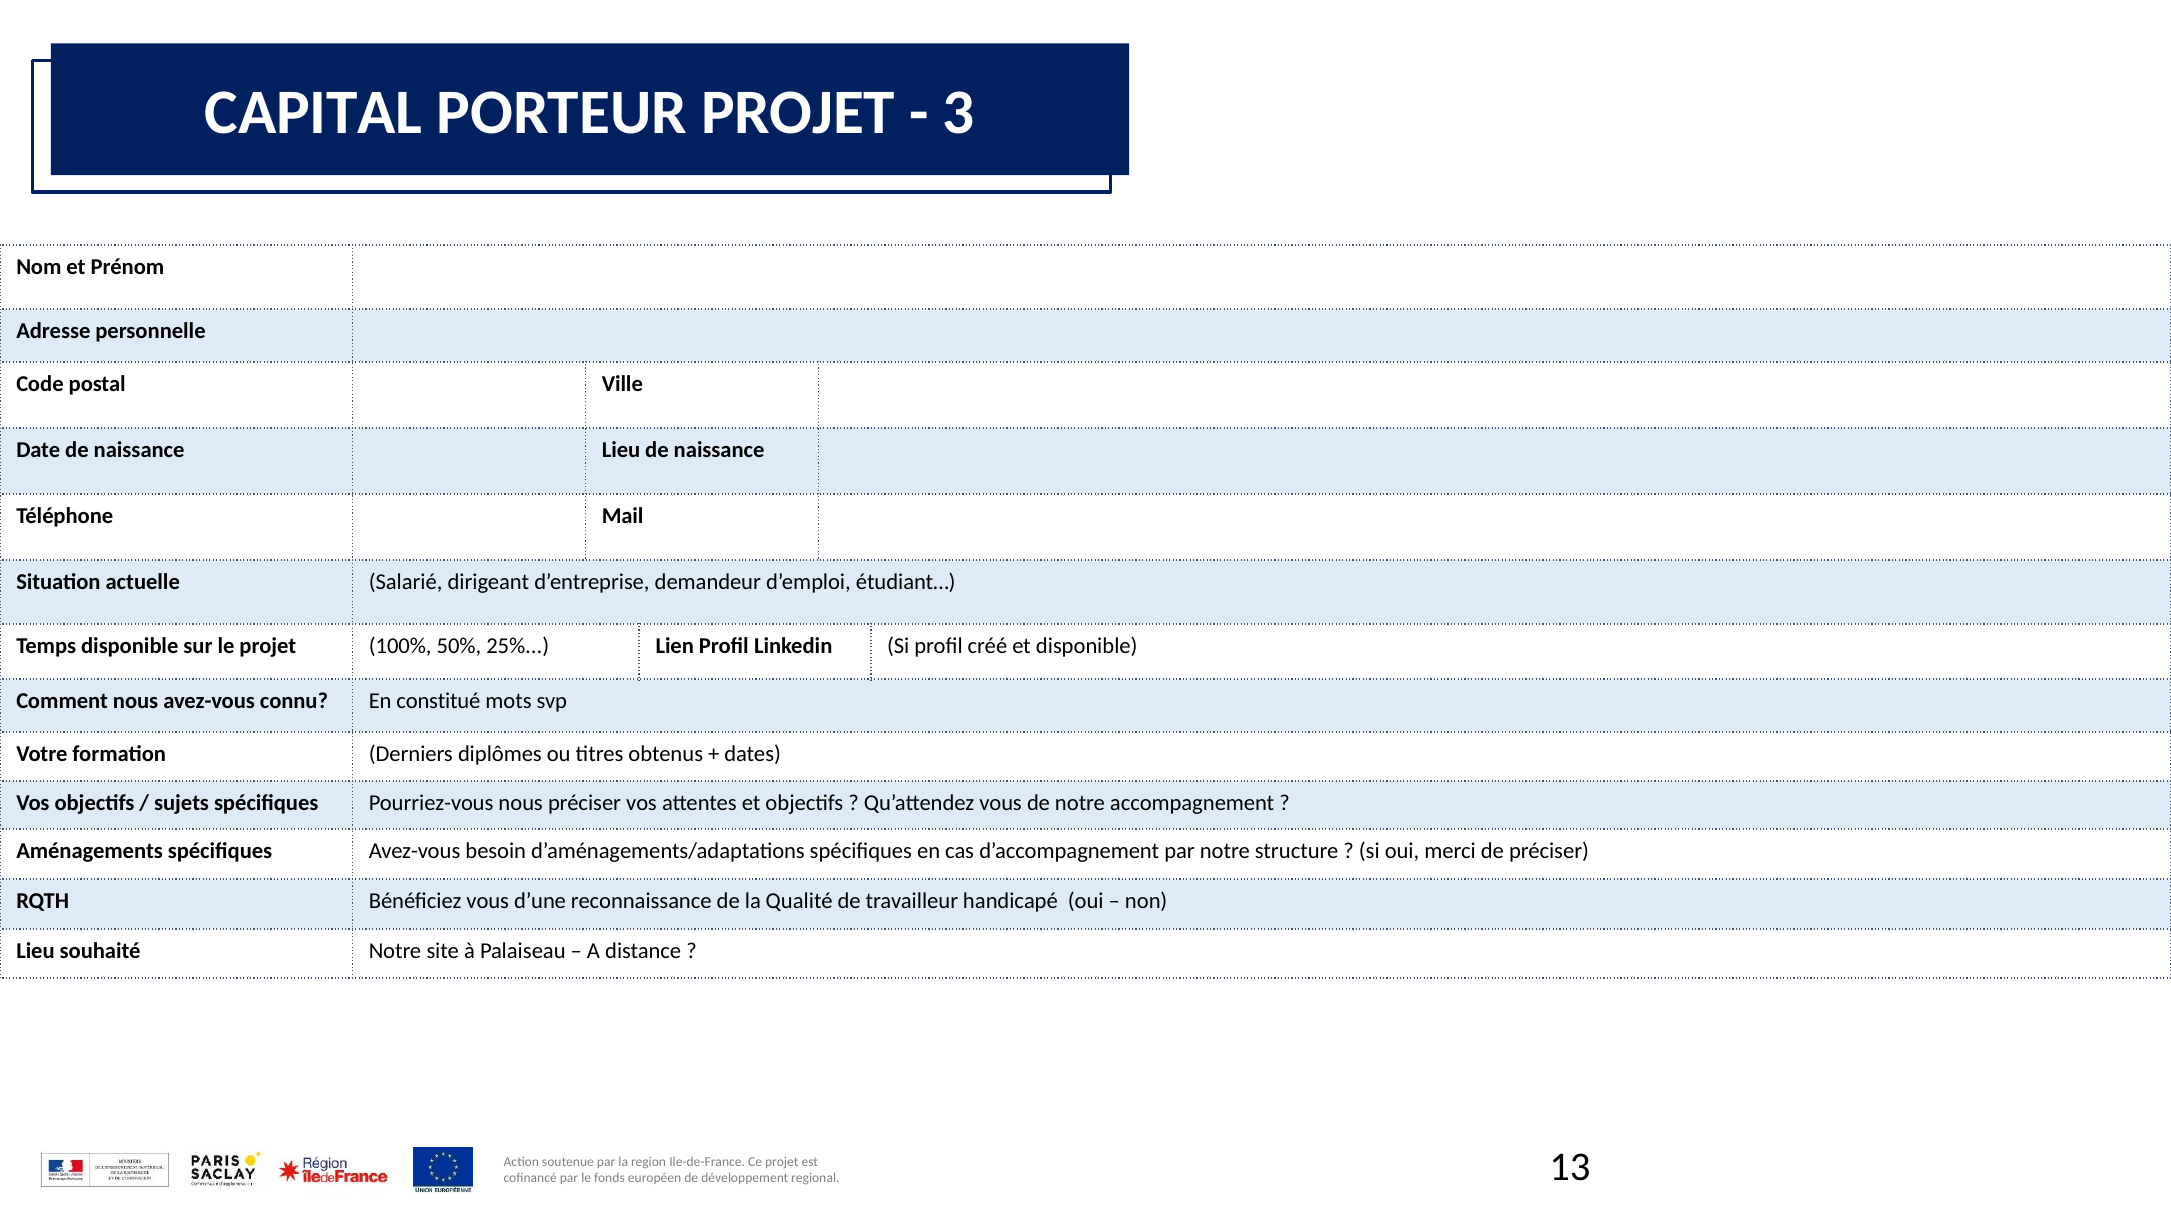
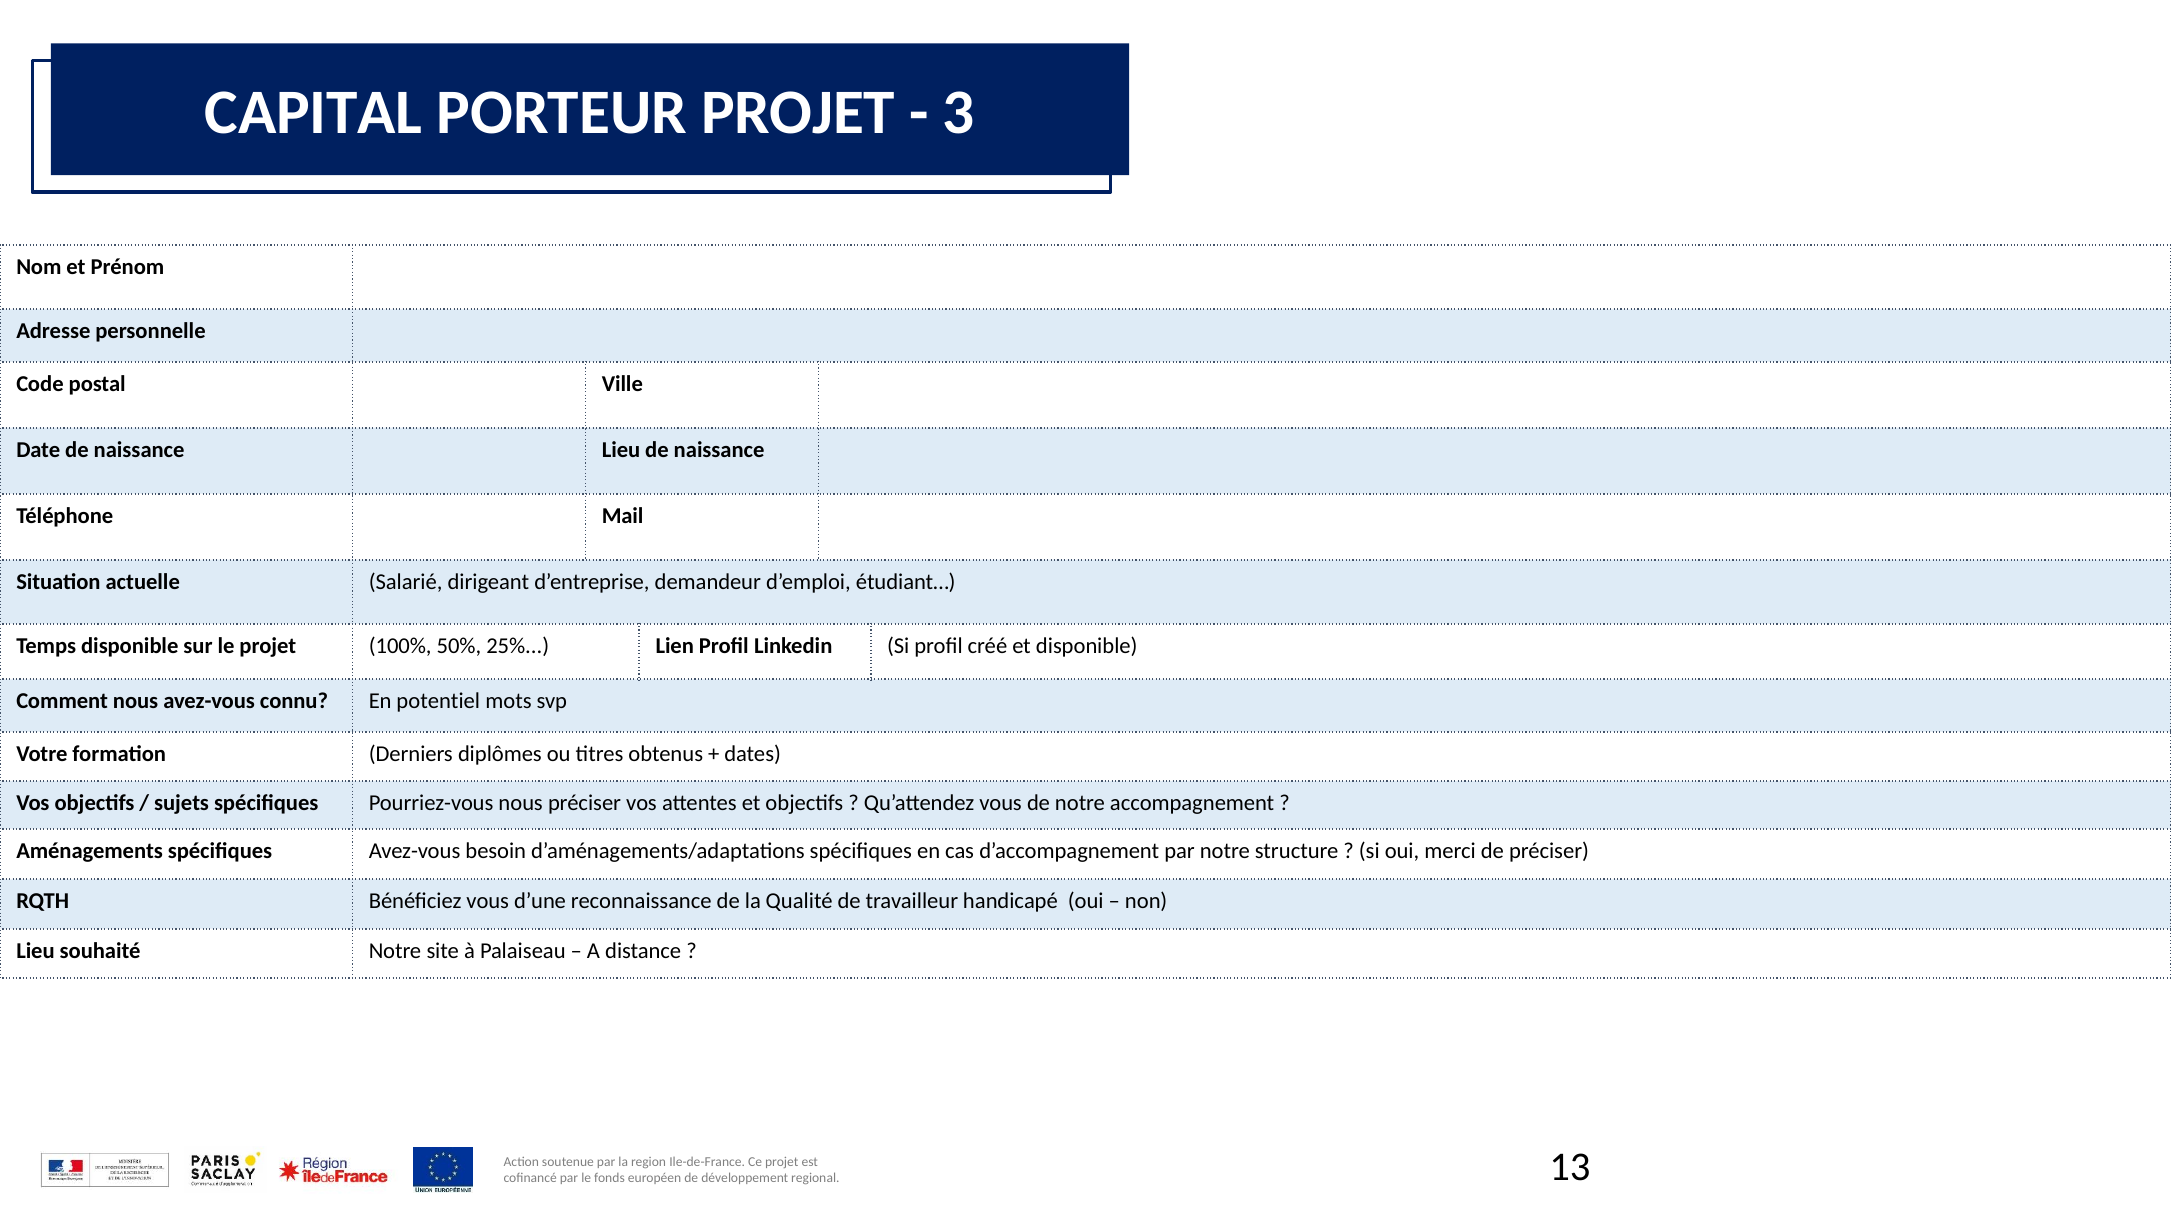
constitué: constitué -> potentiel
